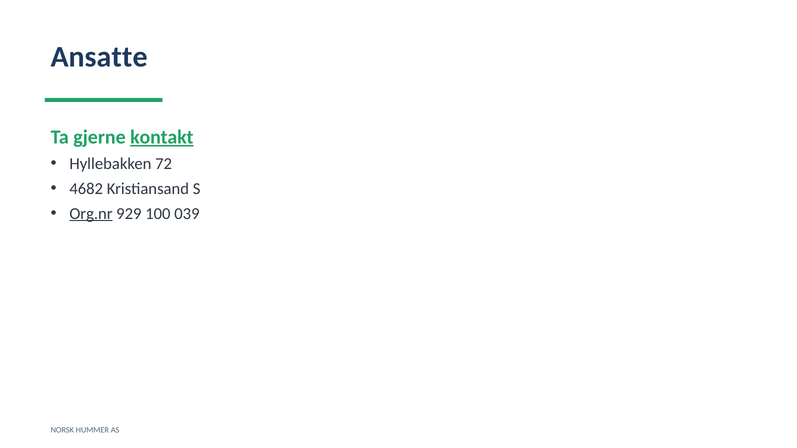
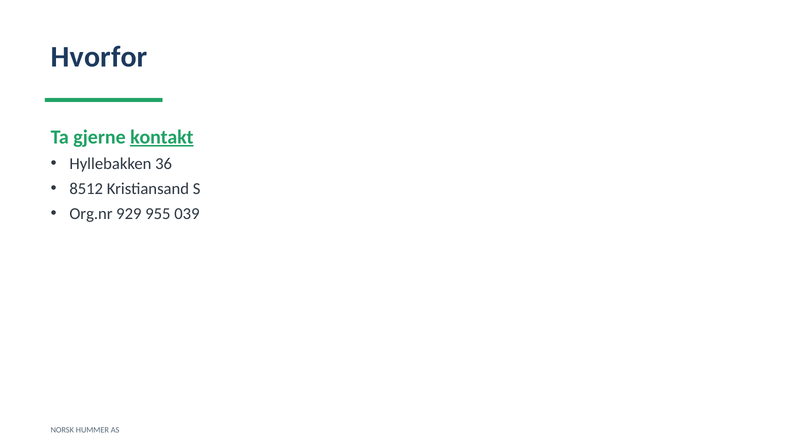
Ansatte: Ansatte -> Hvorfor
72: 72 -> 36
4682: 4682 -> 8512
Org.nr underline: present -> none
100: 100 -> 955
